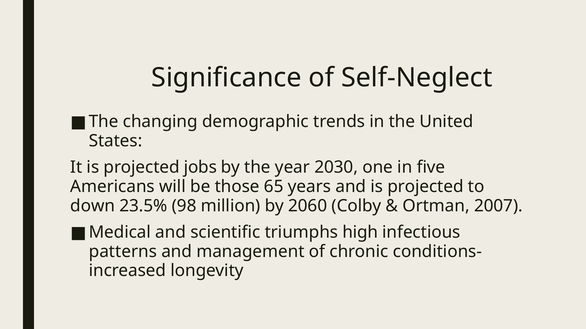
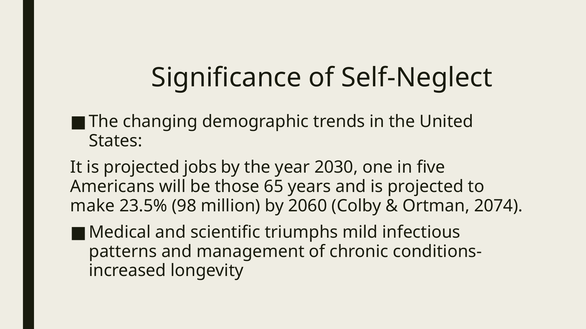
down: down -> make
2007: 2007 -> 2074
high: high -> mild
